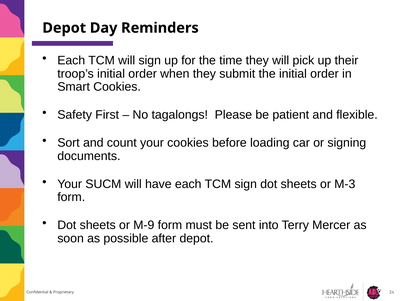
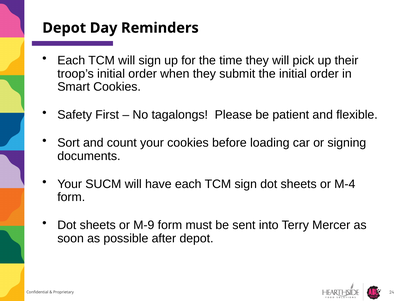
M-3: M-3 -> M-4
